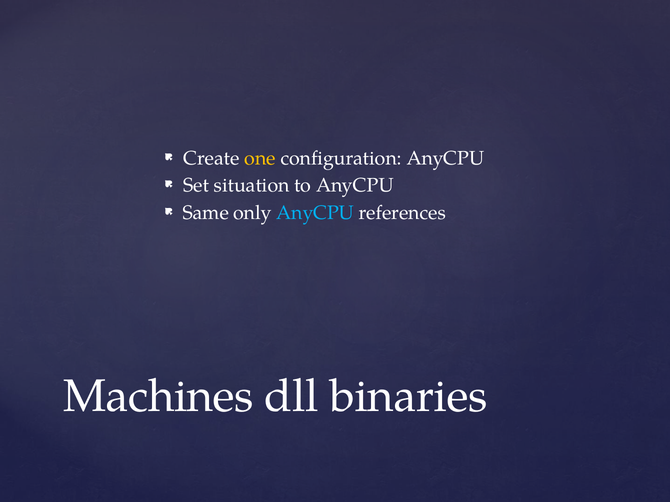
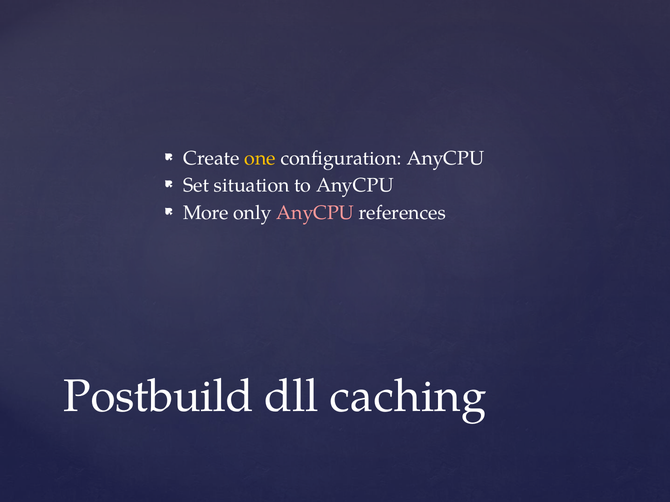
Same: Same -> More
AnyCPU at (315, 213) colour: light blue -> pink
Machines: Machines -> Postbuild
binaries: binaries -> caching
